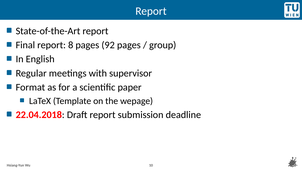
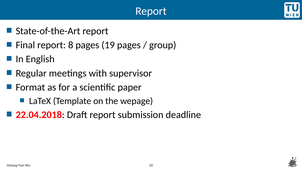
92: 92 -> 19
